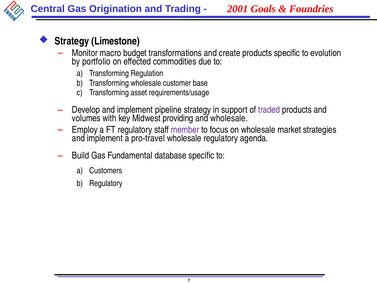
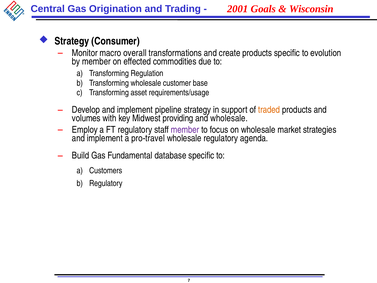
Foundries: Foundries -> Wisconsin
Limestone: Limestone -> Consumer
budget: budget -> overall
by portfolio: portfolio -> member
traded colour: purple -> orange
